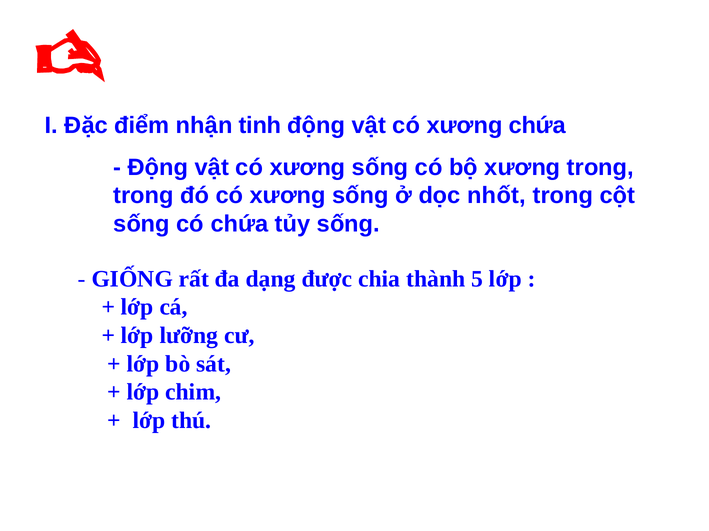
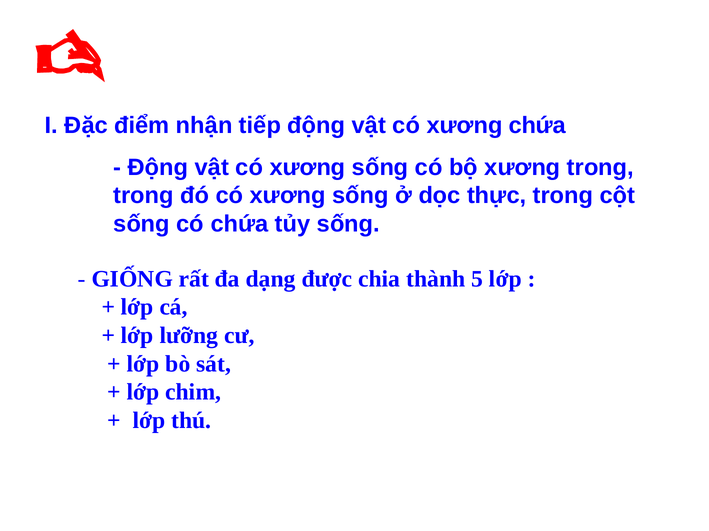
tinh: tinh -> tiếp
nhốt: nhốt -> thực
